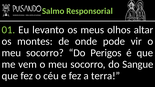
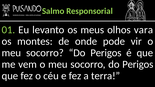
altar: altar -> vara
Sangue at (138, 64): Sangue -> Perigos
